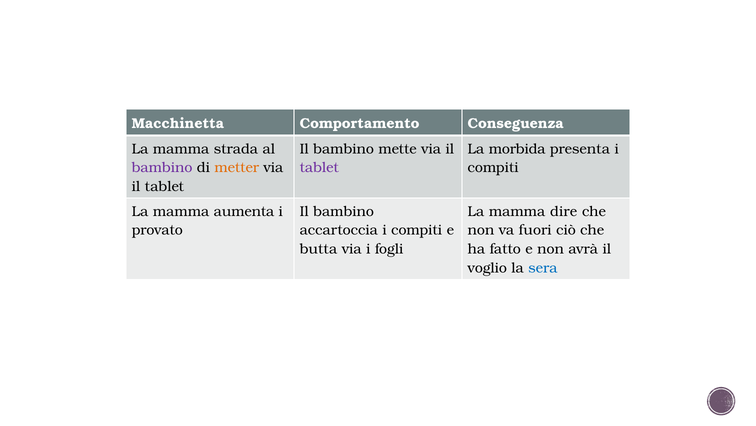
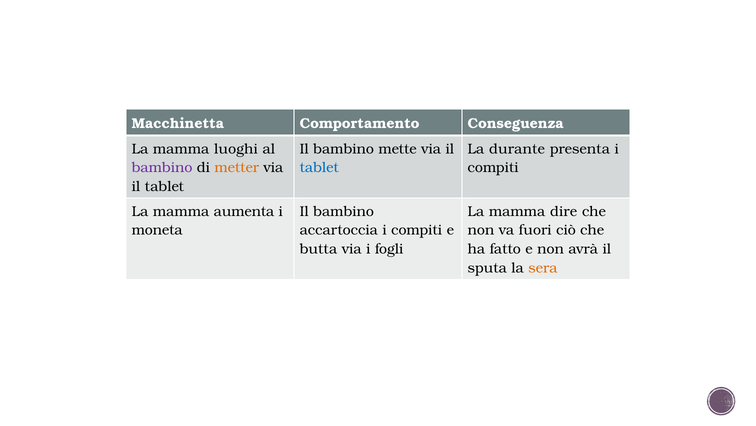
strada: strada -> luoghi
morbida: morbida -> durante
tablet at (319, 167) colour: purple -> blue
provato: provato -> moneta
voglio: voglio -> sputa
sera colour: blue -> orange
